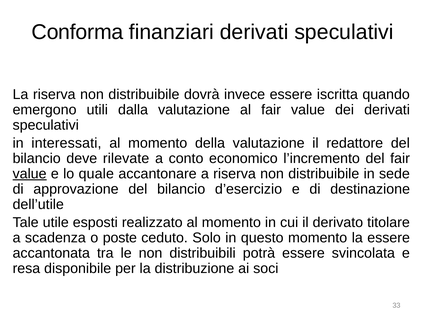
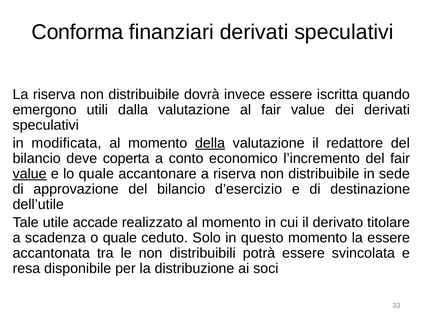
interessati: interessati -> modificata
della underline: none -> present
rilevate: rilevate -> coperta
esposti: esposti -> accade
o poste: poste -> quale
